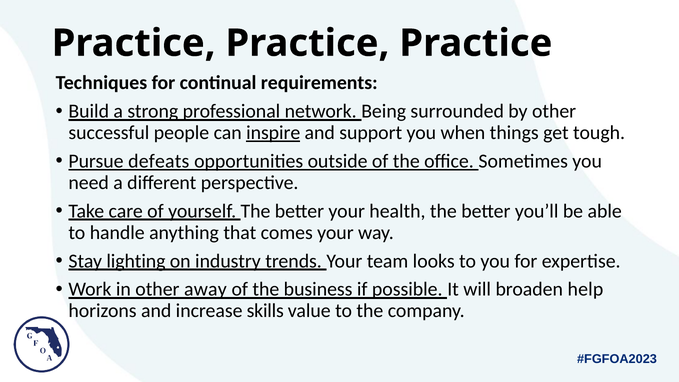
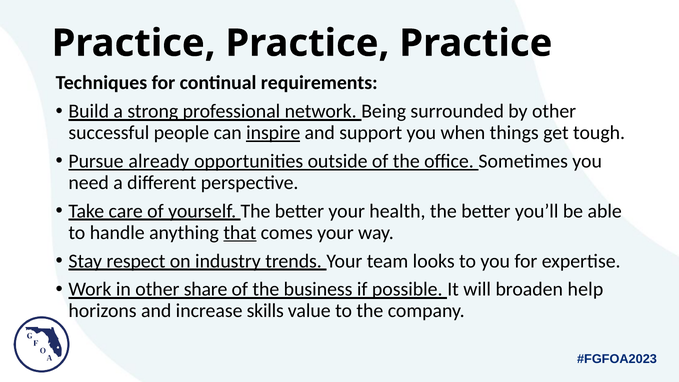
defeats: defeats -> already
that underline: none -> present
lighting: lighting -> respect
away: away -> share
